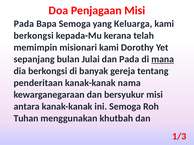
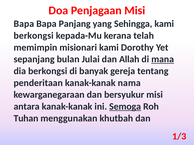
Pada at (24, 24): Pada -> Bapa
Bapa Semoga: Semoga -> Panjang
Keluarga: Keluarga -> Sehingga
dan Pada: Pada -> Allah
Semoga at (125, 107) underline: none -> present
